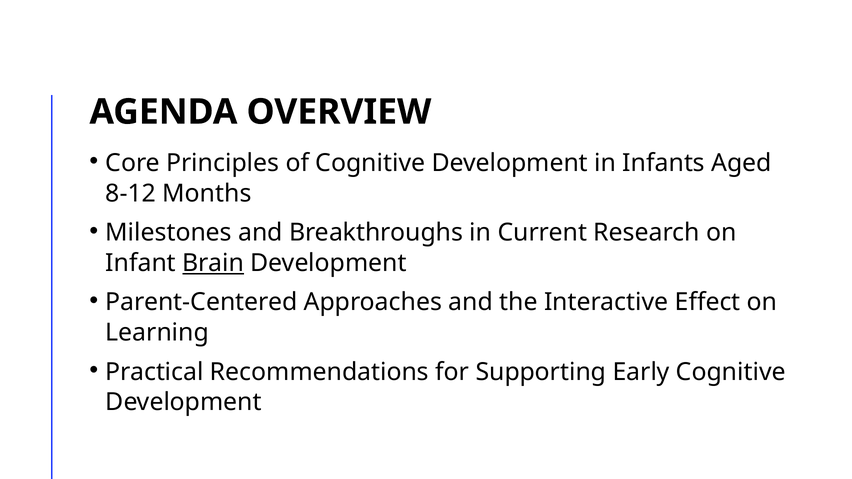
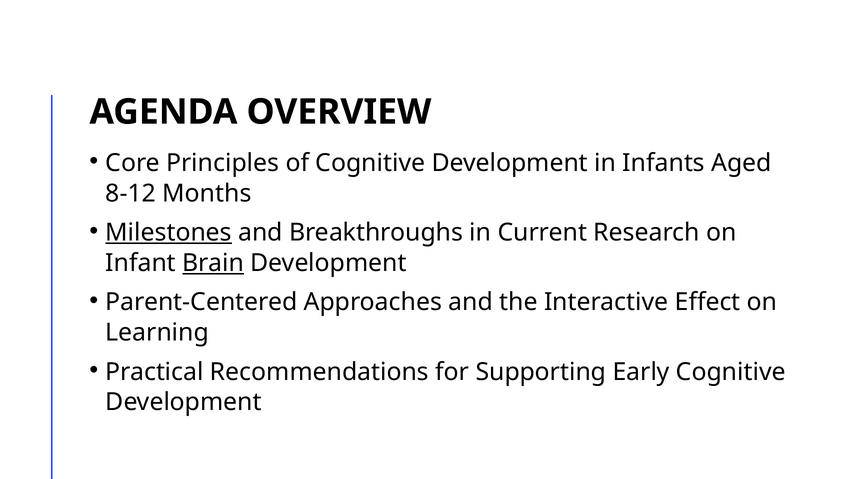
Milestones underline: none -> present
